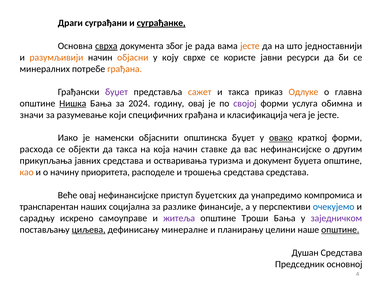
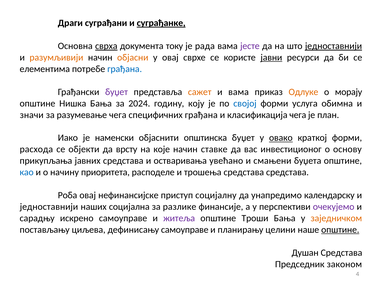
због: због -> току
јесте at (250, 46) colour: orange -> purple
једноставнији at (334, 46) underline: none -> present
у коју: коју -> овај
јавни underline: none -> present
минералних: минералних -> елементима
грађана at (125, 69) colour: orange -> blue
и такса: такса -> вама
главна: главна -> морају
Нишка underline: present -> none
годину овај: овај -> коју
својој colour: purple -> blue
разумевање који: који -> чега
је јесте: јесте -> план
да такса: такса -> врсту
која: која -> које
вас нефинансијске: нефинансијске -> инвестиционог
другим: другим -> основу
туризма: туризма -> увећано
документ: документ -> смањени
као colour: orange -> blue
Веће: Веће -> Роба
буџетских: буџетских -> социјалну
компромиса: компромиса -> календарску
транспарентан at (49, 206): транспарентан -> једноставнији
очекујемо colour: blue -> purple
заједничком colour: purple -> orange
циљева underline: present -> none
дефинисању минералне: минералне -> самоуправе
основној: основној -> законом
